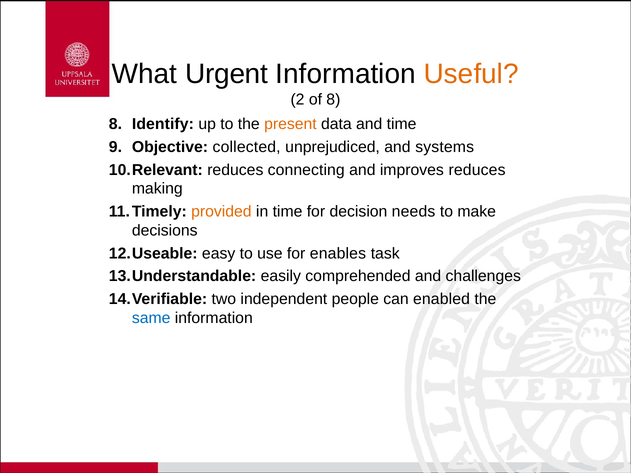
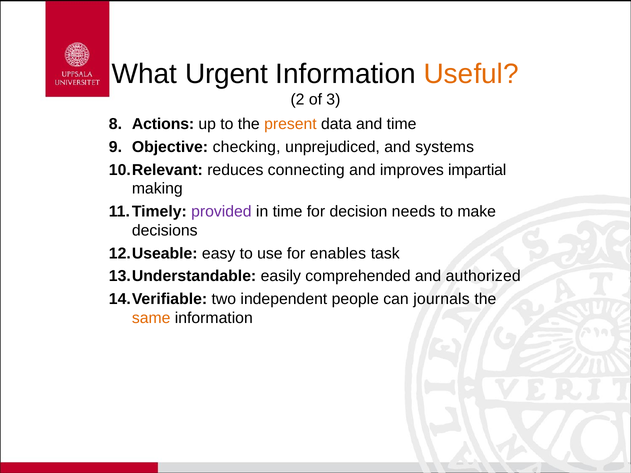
of 8: 8 -> 3
Identify: Identify -> Actions
collected: collected -> checking
improves reduces: reduces -> impartial
provided colour: orange -> purple
challenges: challenges -> authorized
enabled: enabled -> journals
same colour: blue -> orange
